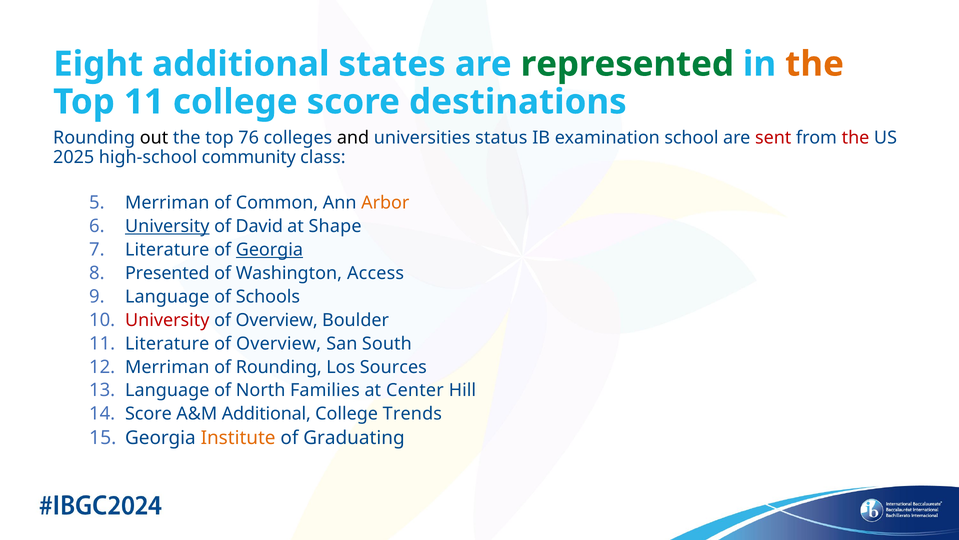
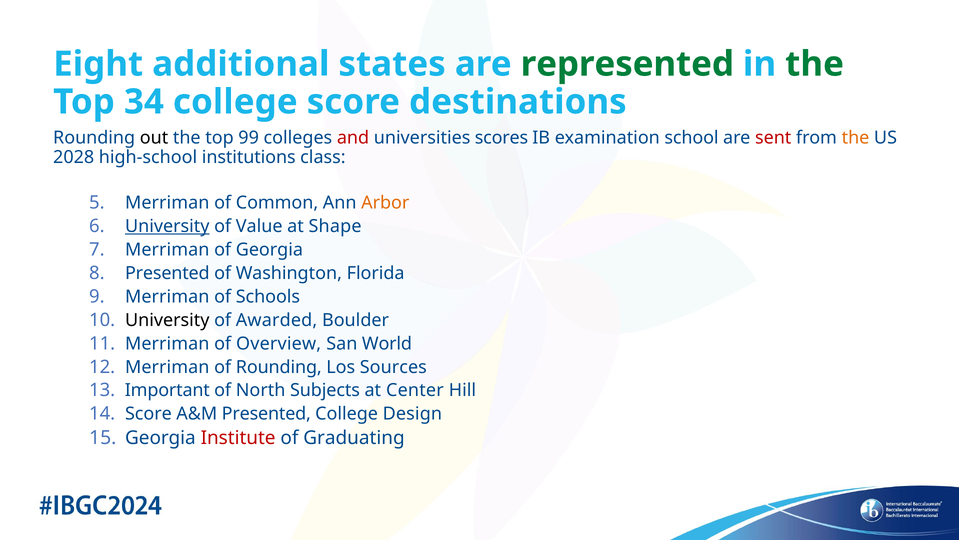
the at (815, 64) colour: orange -> green
Top 11: 11 -> 34
76: 76 -> 99
and colour: black -> red
status: status -> scores
the at (856, 138) colour: red -> orange
2025: 2025 -> 2028
community: community -> institutions
David: David -> Value
Literature at (167, 250): Literature -> Merriman
Georgia at (269, 250) underline: present -> none
Access: Access -> Florida
Language at (167, 296): Language -> Merriman
University at (167, 320) colour: red -> black
Overview at (277, 320): Overview -> Awarded
Literature at (167, 343): Literature -> Merriman
South: South -> World
Language at (167, 390): Language -> Important
Families: Families -> Subjects
A&M Additional: Additional -> Presented
Trends: Trends -> Design
Institute colour: orange -> red
